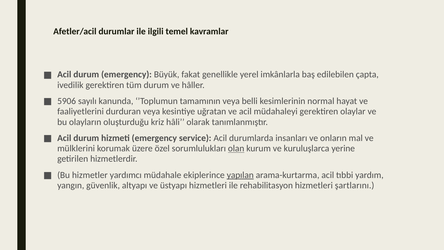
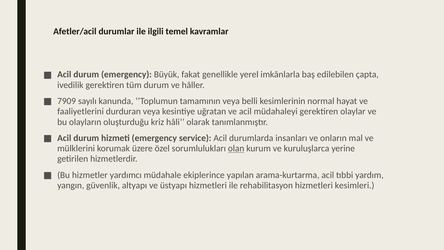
5906: 5906 -> 7909
yapılan underline: present -> none
şartlarını: şartlarını -> kesimleri
